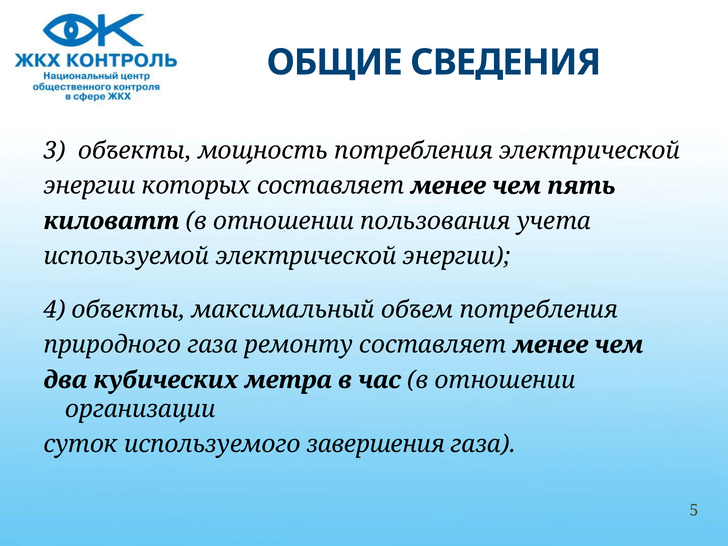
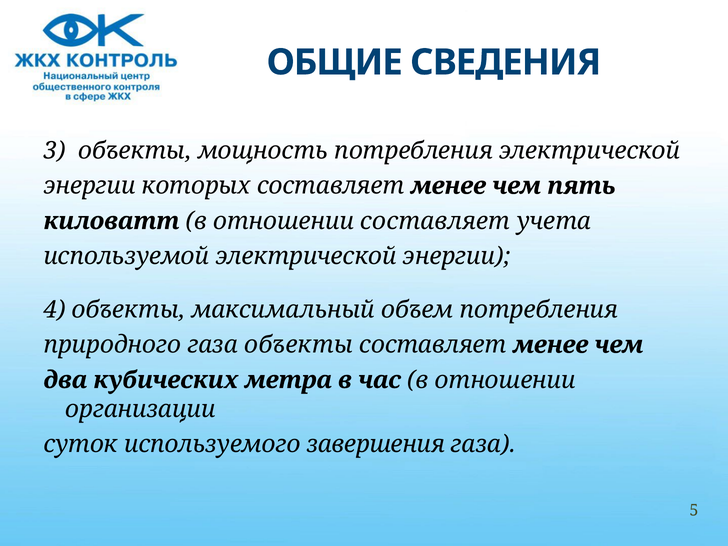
отношении пользования: пользования -> составляет
газа ремонту: ремонту -> объекты
